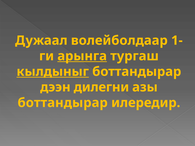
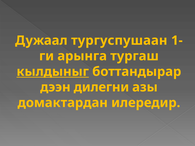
волейболдаар: волейболдаар -> тургуспушаан
арынга underline: present -> none
боттандырар at (63, 103): боттандырар -> домактардан
